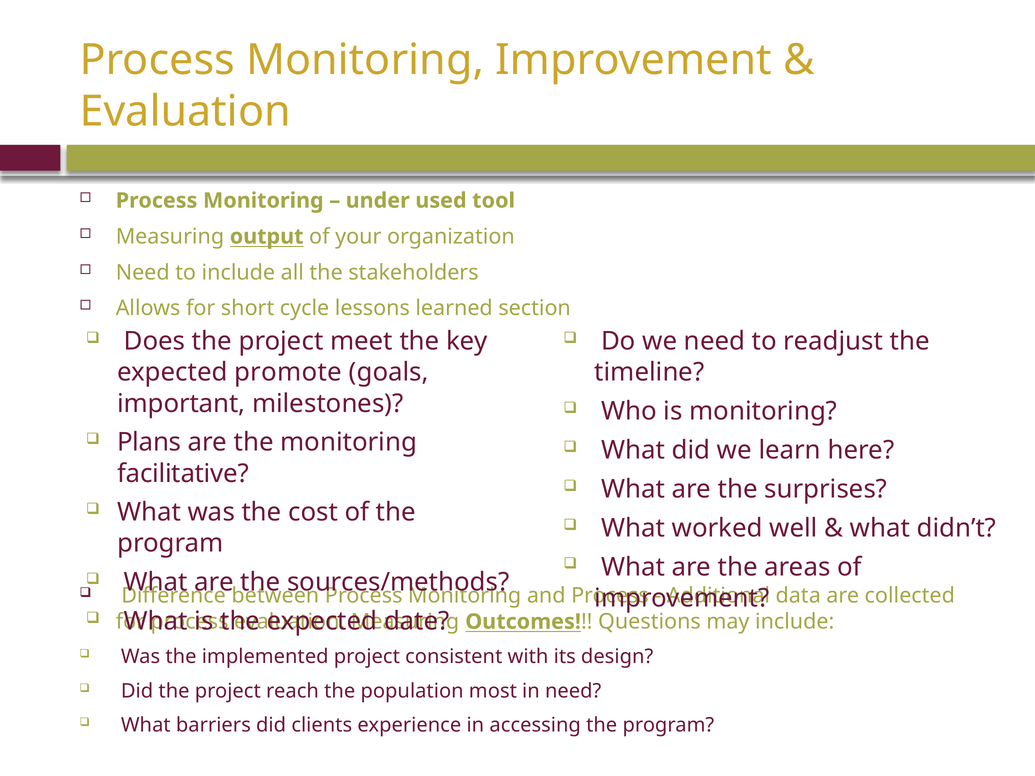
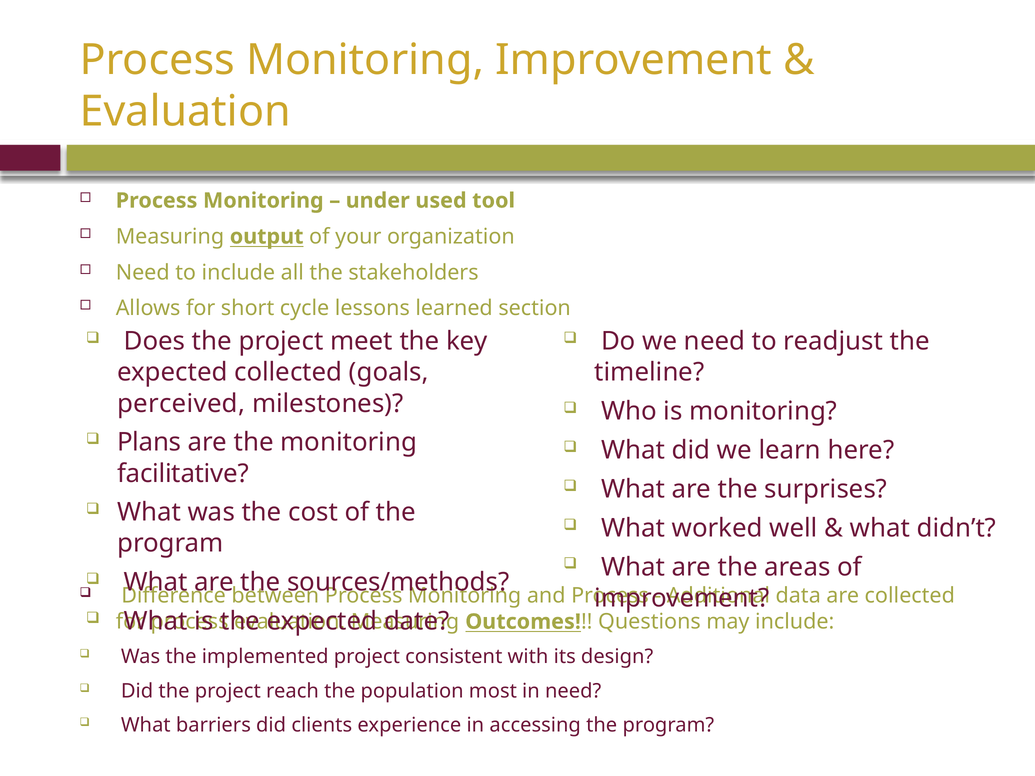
expected promote: promote -> collected
important: important -> perceived
